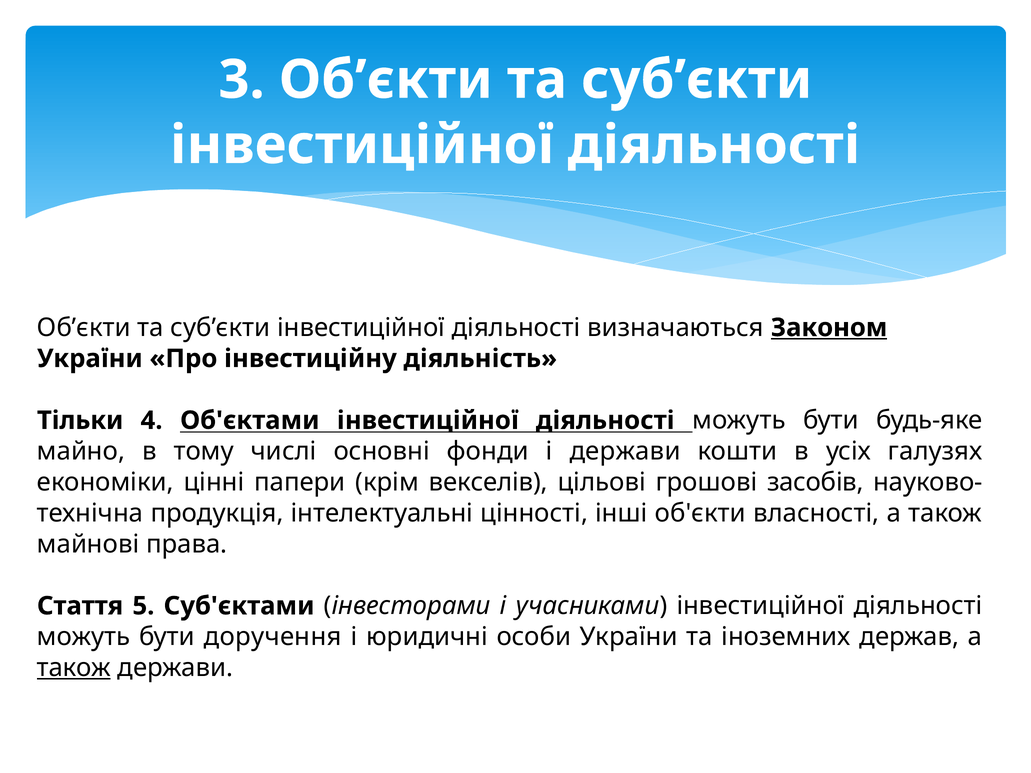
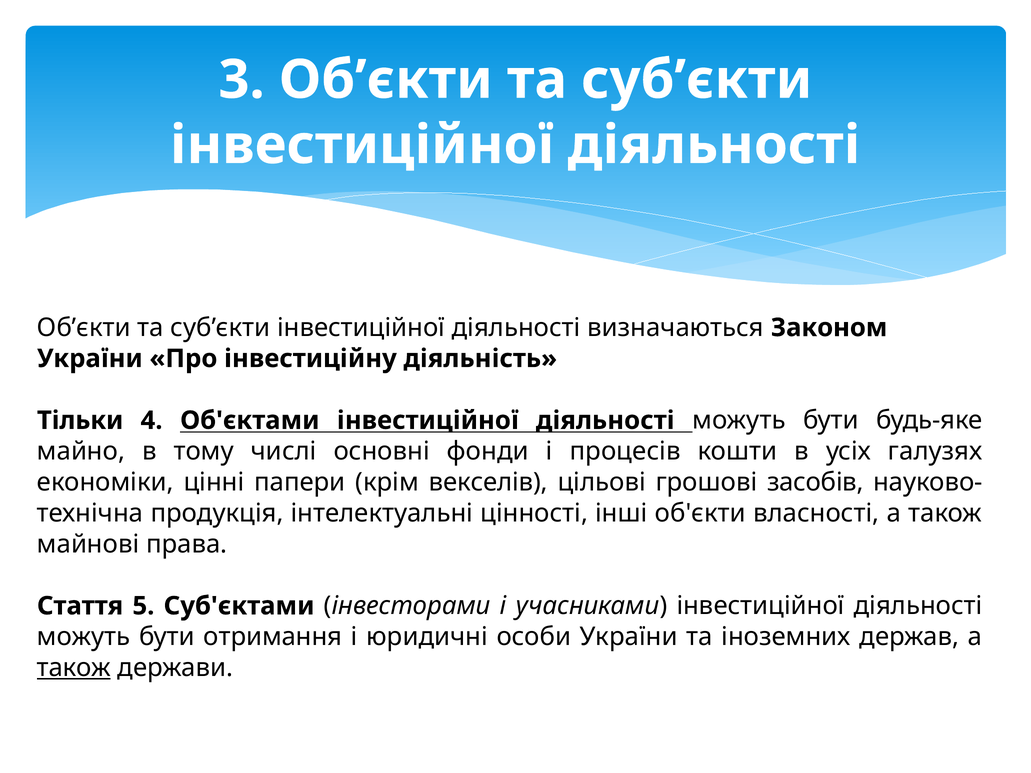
Законом underline: present -> none
і держави: держави -> процесів
доручення: доручення -> отримання
